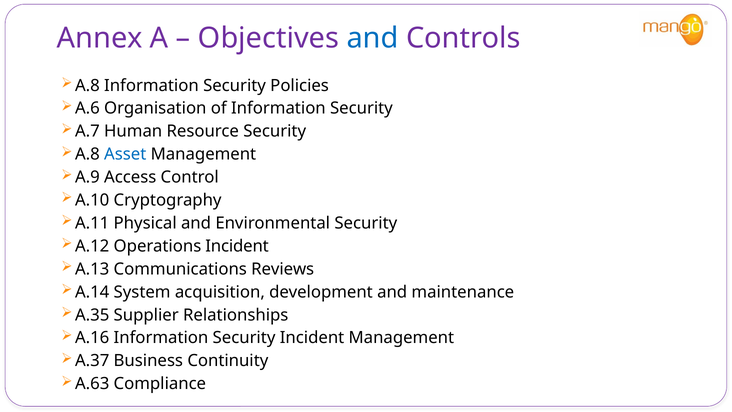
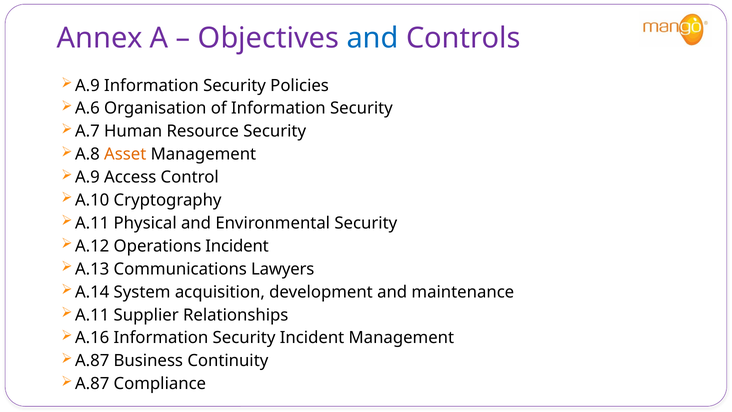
A.8 at (87, 85): A.8 -> A.9
Asset colour: blue -> orange
Reviews: Reviews -> Lawyers
A.35 at (92, 315): A.35 -> A.11
A.37 at (92, 361): A.37 -> A.87
A.63 at (92, 384): A.63 -> A.87
